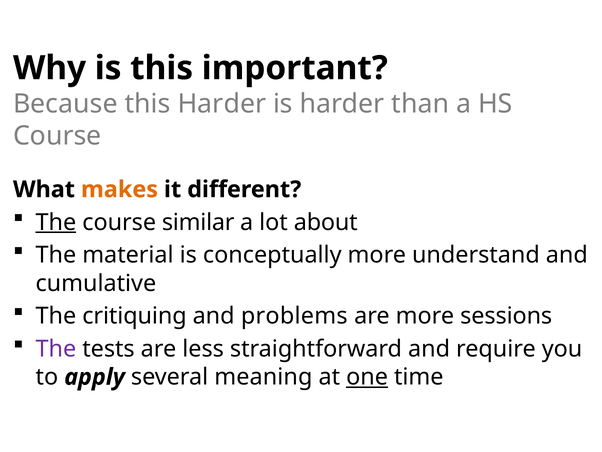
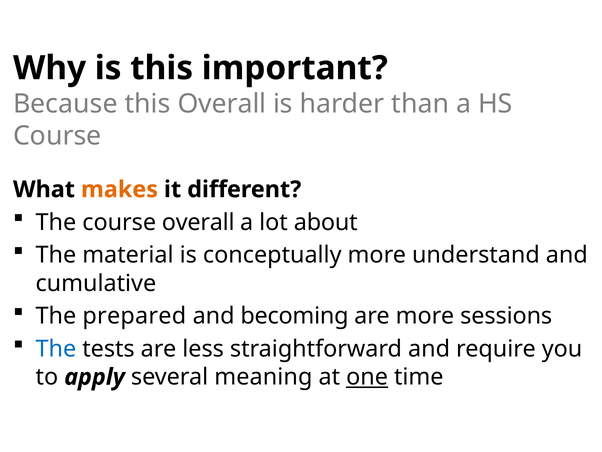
this Harder: Harder -> Overall
The at (56, 222) underline: present -> none
course similar: similar -> overall
critiquing: critiquing -> prepared
problems: problems -> becoming
The at (56, 349) colour: purple -> blue
